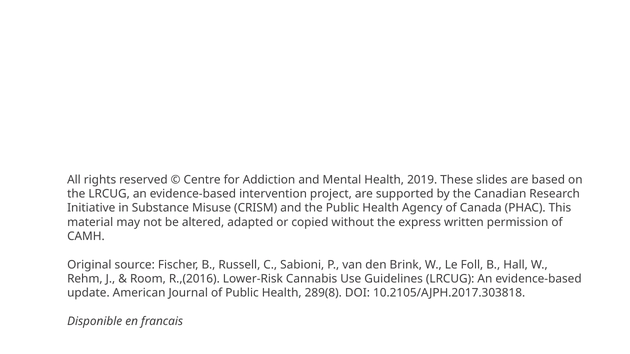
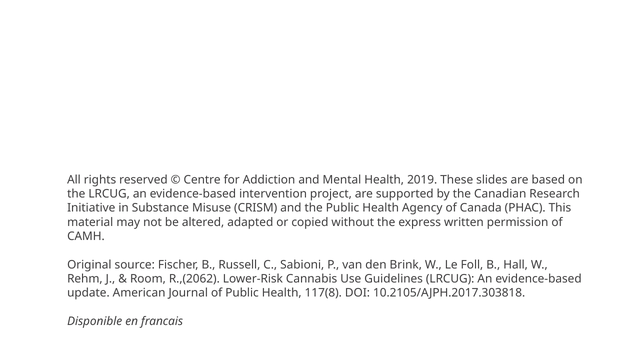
R.,(2016: R.,(2016 -> R.,(2062
289(8: 289(8 -> 117(8
